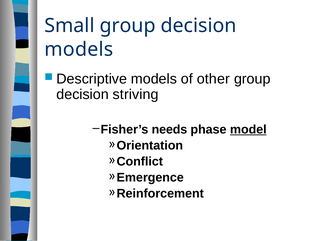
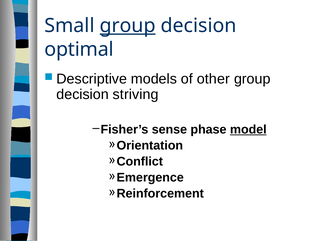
group at (128, 26) underline: none -> present
models at (79, 49): models -> optimal
needs: needs -> sense
